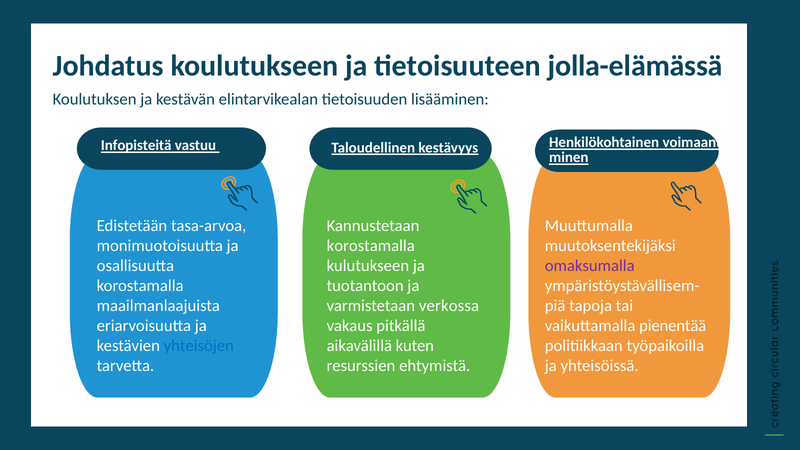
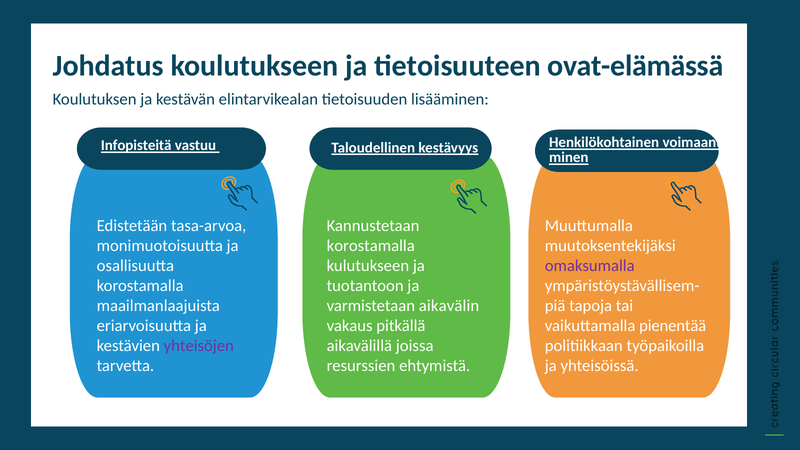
jolla-elämässä: jolla-elämässä -> ovat-elämässä
verkossa: verkossa -> aikavälin
kuten: kuten -> joissa
yhteisöjen colour: blue -> purple
